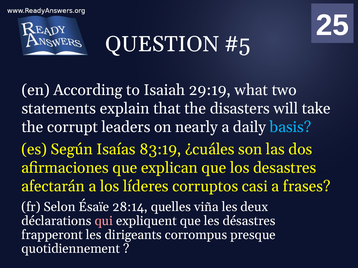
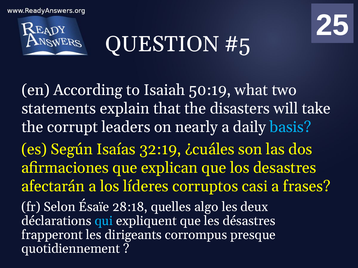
29:19: 29:19 -> 50:19
83:19: 83:19 -> 32:19
28:14: 28:14 -> 28:18
viña: viña -> algo
qui colour: pink -> light blue
